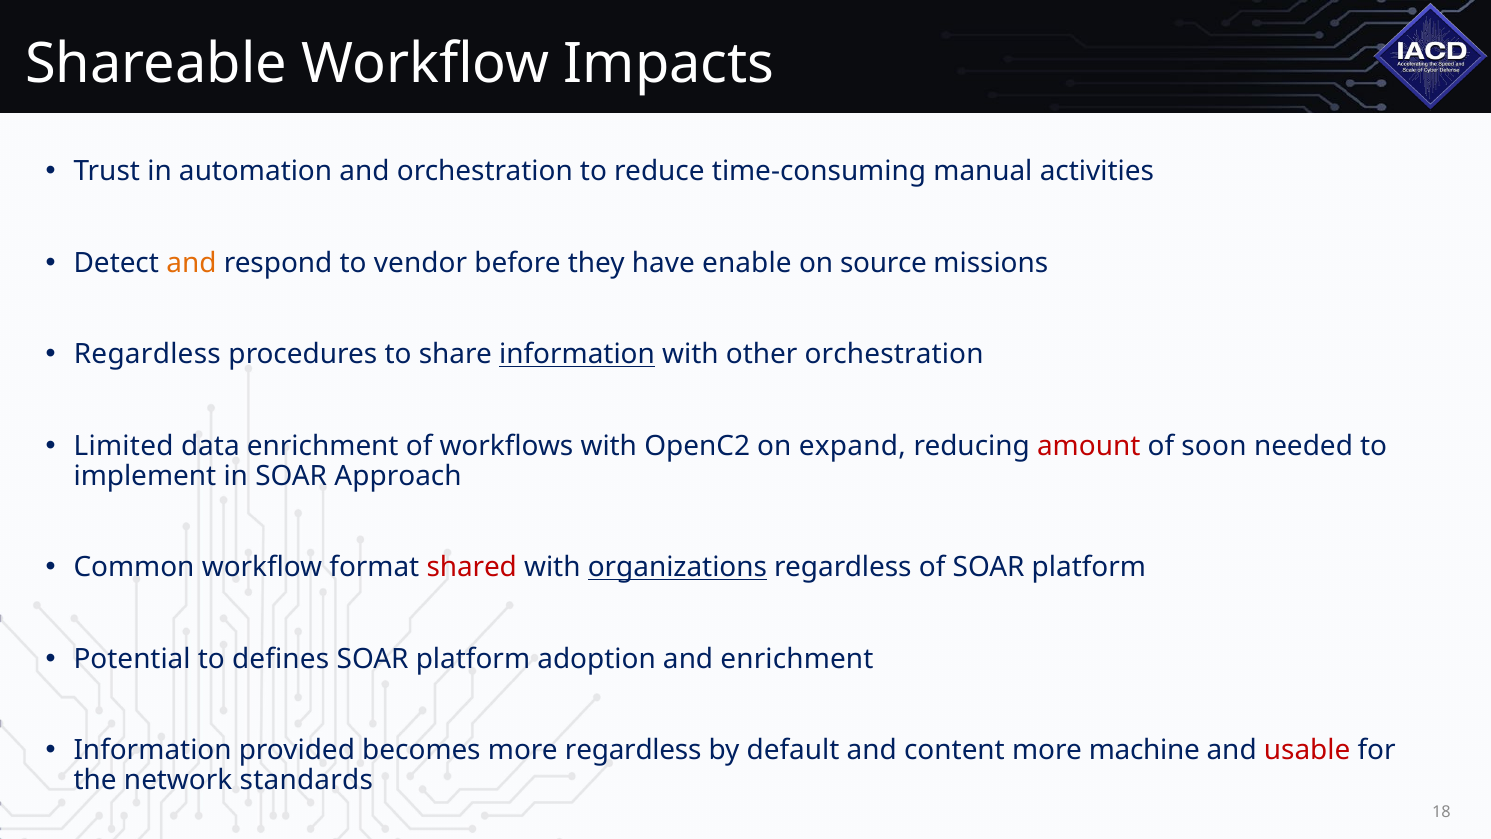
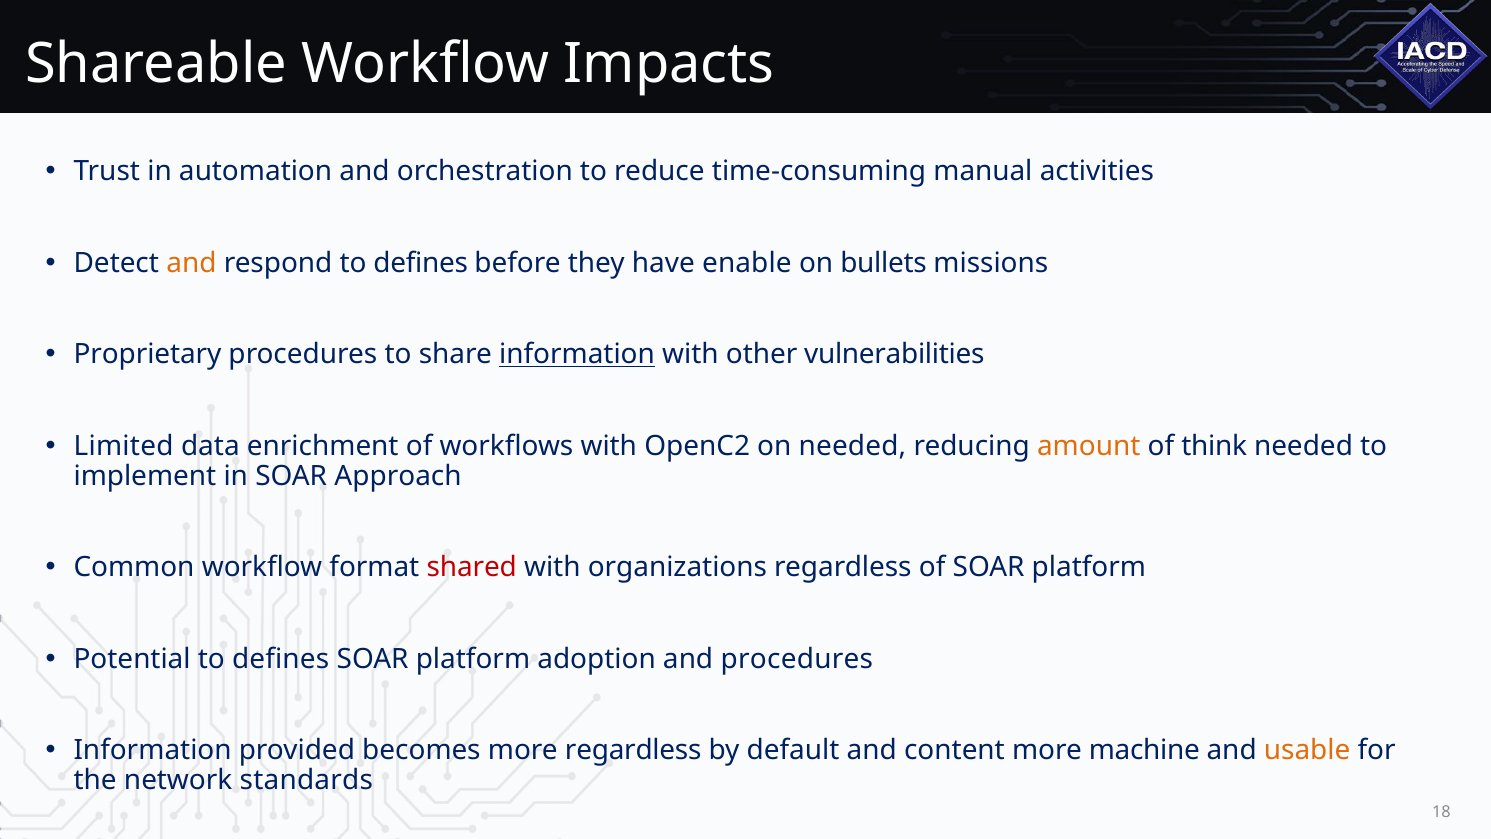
respond to vendor: vendor -> defines
source: source -> bullets
Regardless at (147, 354): Regardless -> Proprietary
other orchestration: orchestration -> vulnerabilities
on expand: expand -> needed
amount colour: red -> orange
soon: soon -> think
organizations underline: present -> none
and enrichment: enrichment -> procedures
usable colour: red -> orange
